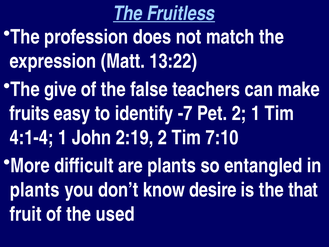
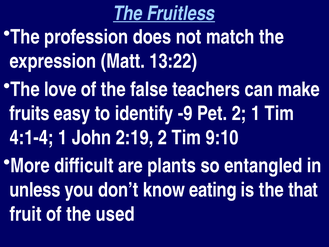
give: give -> love
-7: -7 -> -9
7:10: 7:10 -> 9:10
plants at (35, 190): plants -> unless
desire: desire -> eating
